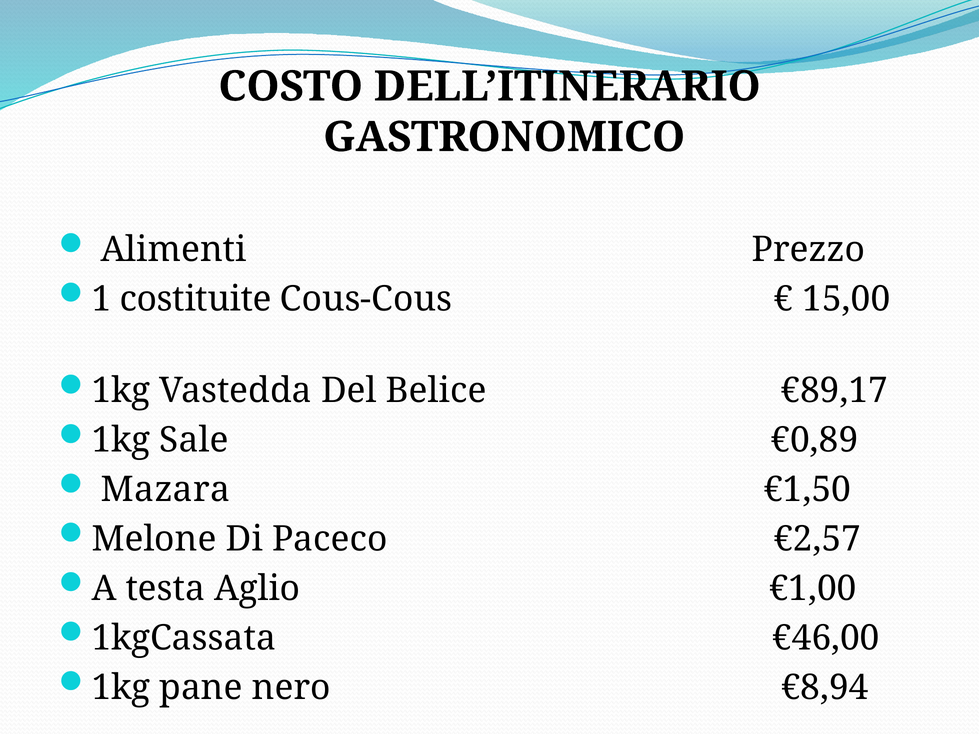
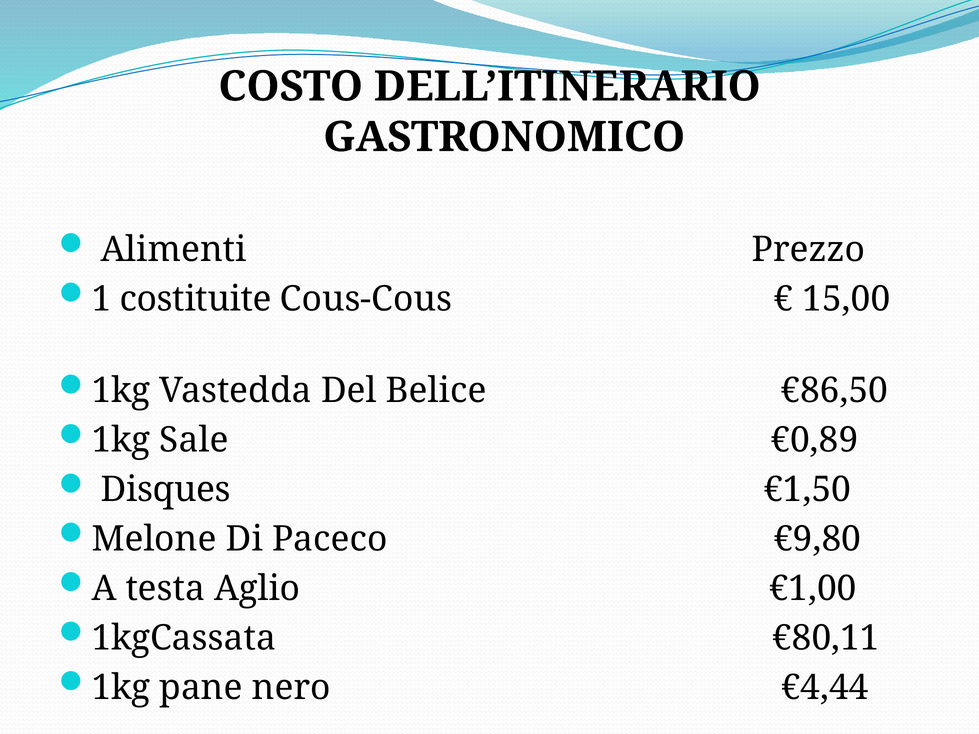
€89,17: €89,17 -> €86,50
Mazara: Mazara -> Disques
€2,57: €2,57 -> €9,80
€46,00: €46,00 -> €80,11
€8,94: €8,94 -> €4,44
